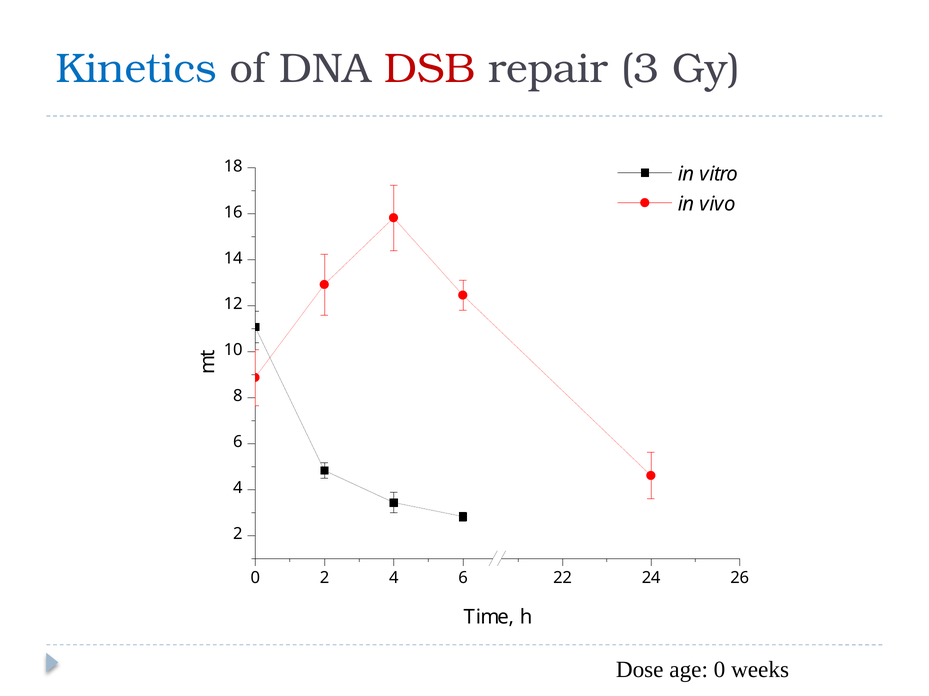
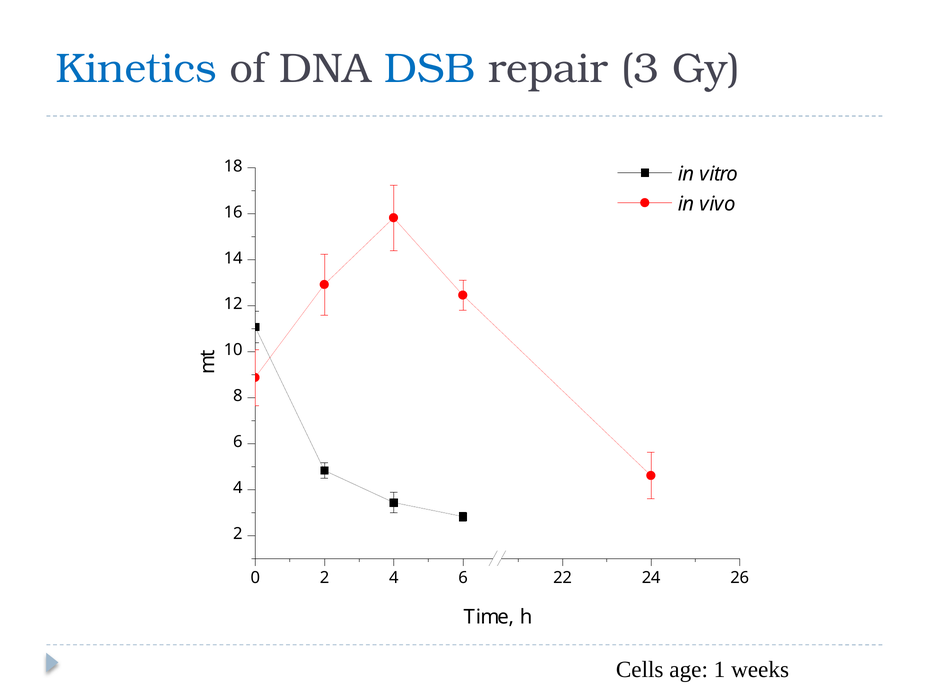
DSB colour: red -> blue
Dose: Dose -> Cells
age 0: 0 -> 1
